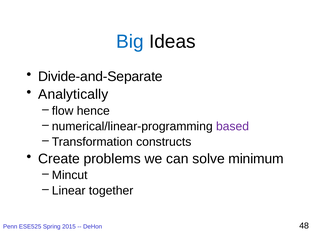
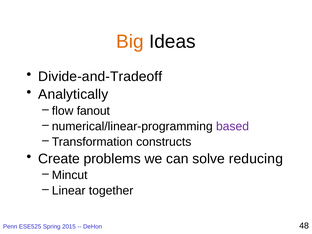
Big colour: blue -> orange
Divide-and-Separate: Divide-and-Separate -> Divide-and-Tradeoff
hence: hence -> fanout
minimum: minimum -> reducing
